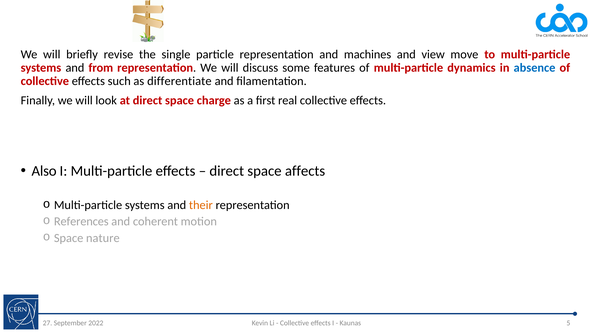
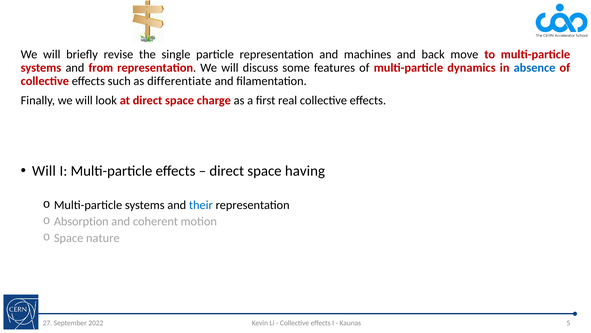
view: view -> back
Also at (44, 171): Also -> Will
affects: affects -> having
their colour: orange -> blue
References: References -> Absorption
